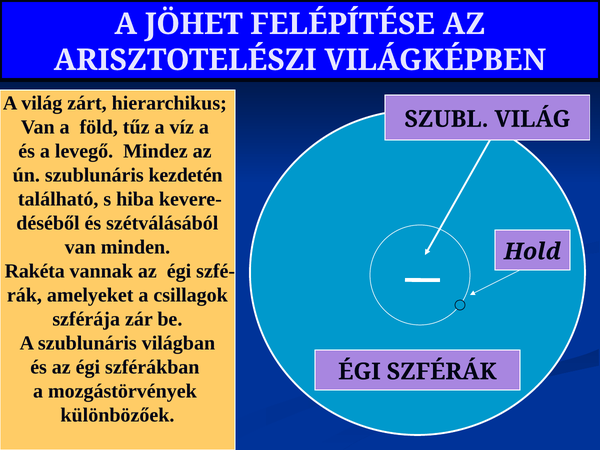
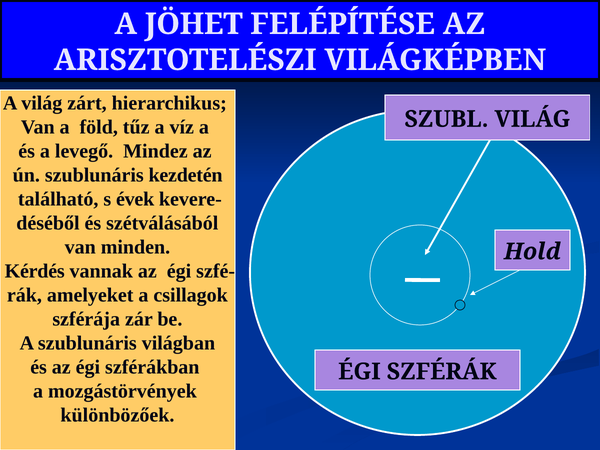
hiba: hiba -> évek
Rakéta: Rakéta -> Kérdés
